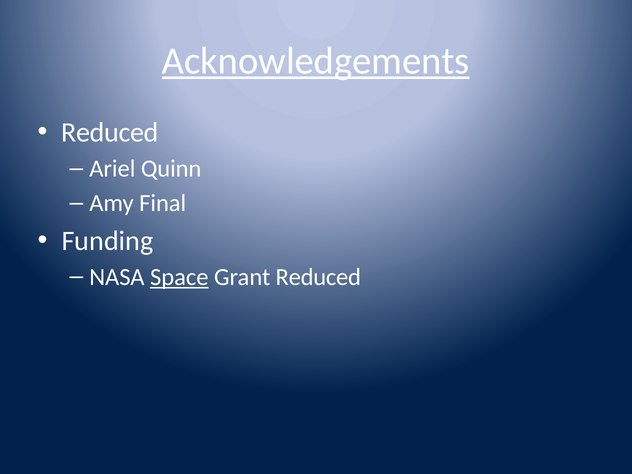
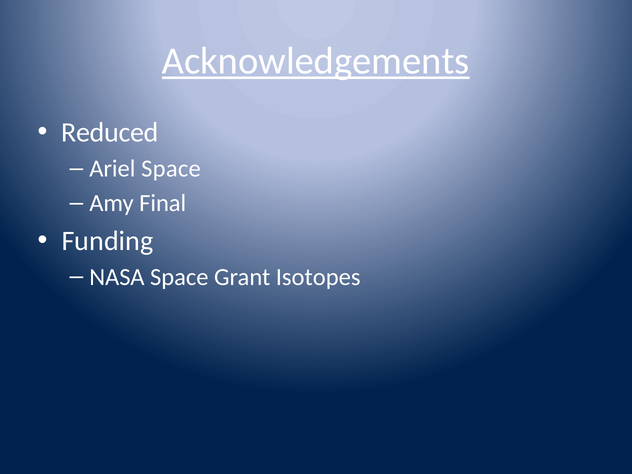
Ariel Quinn: Quinn -> Space
Space at (179, 277) underline: present -> none
Grant Reduced: Reduced -> Isotopes
